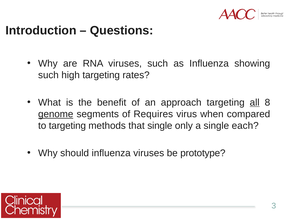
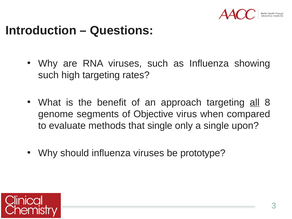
genome underline: present -> none
Requires: Requires -> Objective
to targeting: targeting -> evaluate
each: each -> upon
